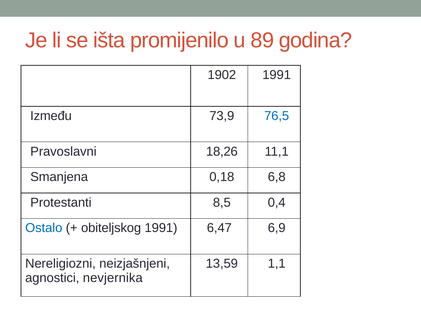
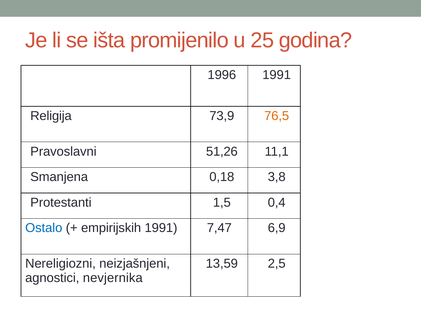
89: 89 -> 25
1902: 1902 -> 1996
Između: Između -> Religija
76,5 colour: blue -> orange
18,26: 18,26 -> 51,26
6,8: 6,8 -> 3,8
8,5: 8,5 -> 1,5
obiteljskog: obiteljskog -> empirijskih
6,47: 6,47 -> 7,47
1,1: 1,1 -> 2,5
